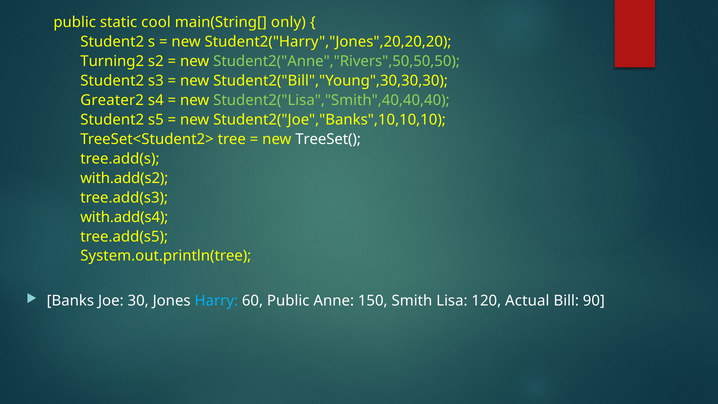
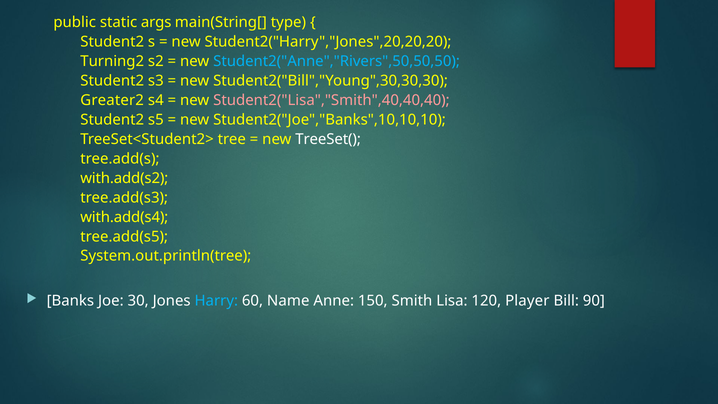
cool: cool -> args
only: only -> type
Student2("Anne","Rivers",50,50,50 colour: light green -> light blue
Student2("Lisa","Smith",40,40,40 colour: light green -> pink
60 Public: Public -> Name
Actual: Actual -> Player
